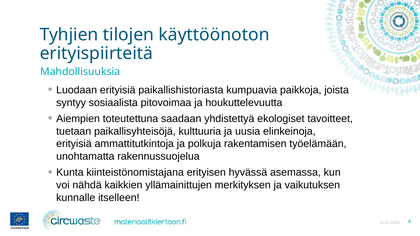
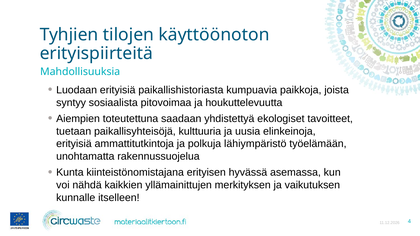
rakentamisen: rakentamisen -> lähiympäristö
